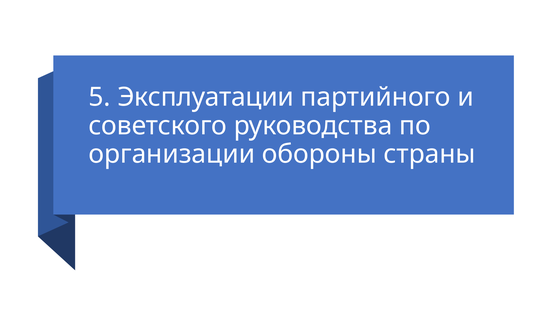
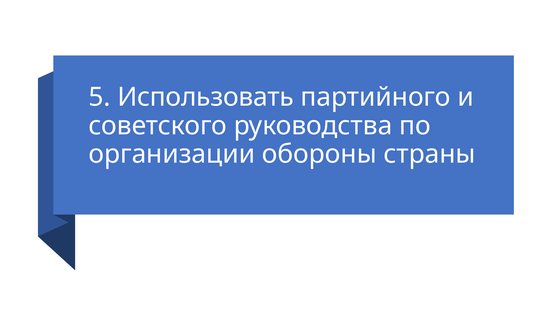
Эксплуатации: Эксплуатации -> Использовать
